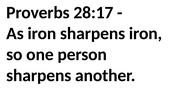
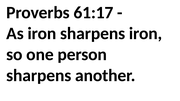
28:17: 28:17 -> 61:17
